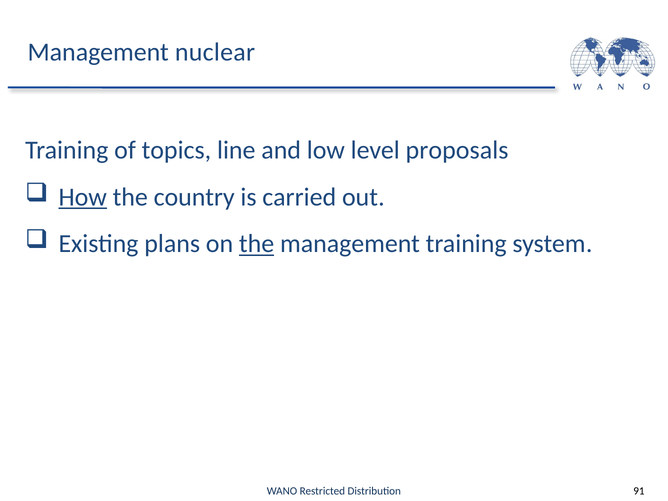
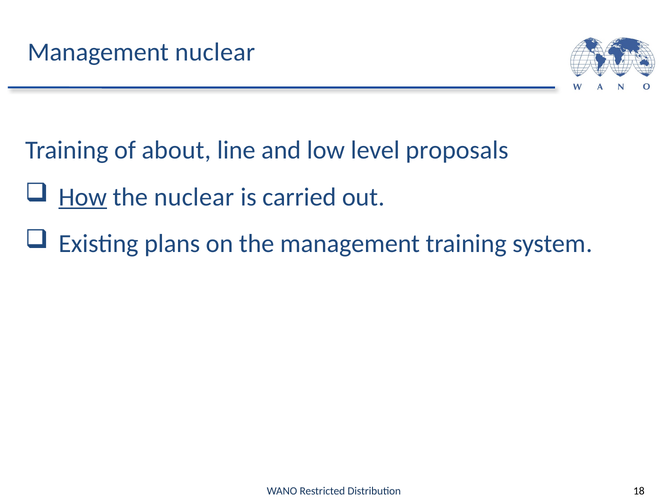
topics: topics -> about
the country: country -> nuclear
the at (257, 244) underline: present -> none
91: 91 -> 18
